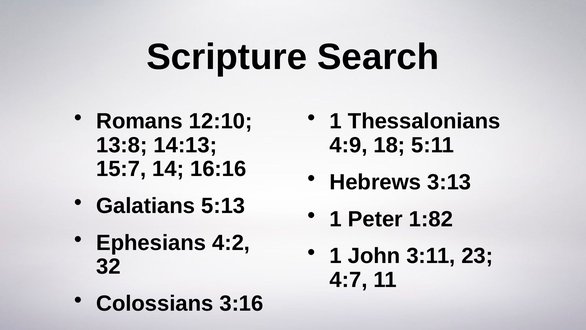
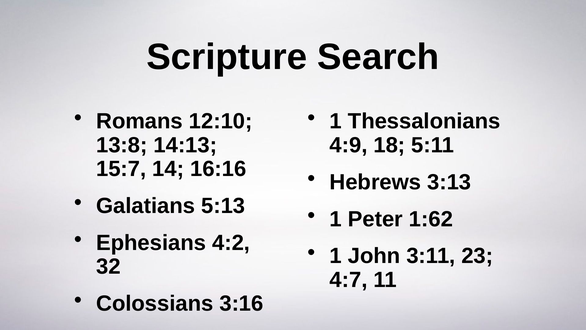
1:82: 1:82 -> 1:62
